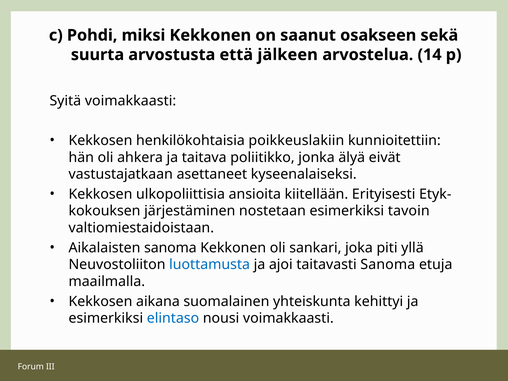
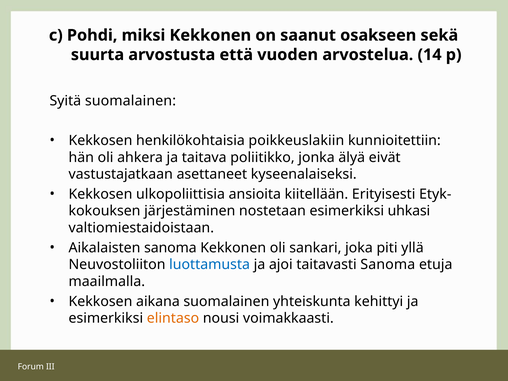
jälkeen: jälkeen -> vuoden
Syitä voimakkaasti: voimakkaasti -> suomalainen
tavoin: tavoin -> uhkasi
elintaso colour: blue -> orange
